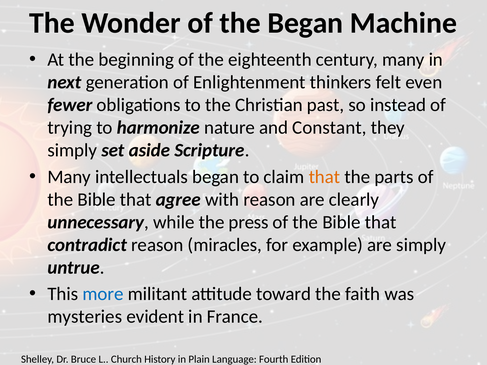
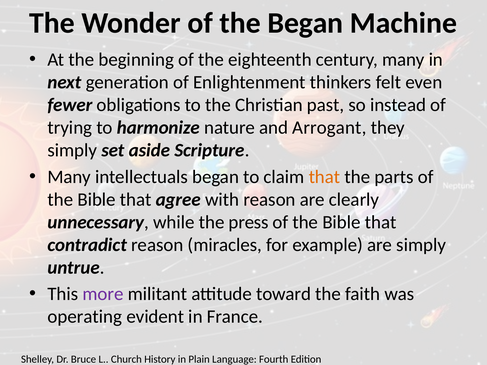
Constant: Constant -> Arrogant
more colour: blue -> purple
mysteries: mysteries -> operating
